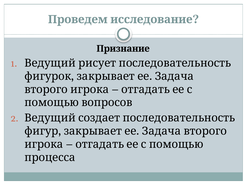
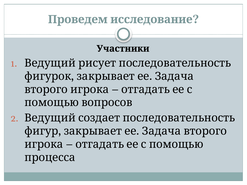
Признание: Признание -> Участники
